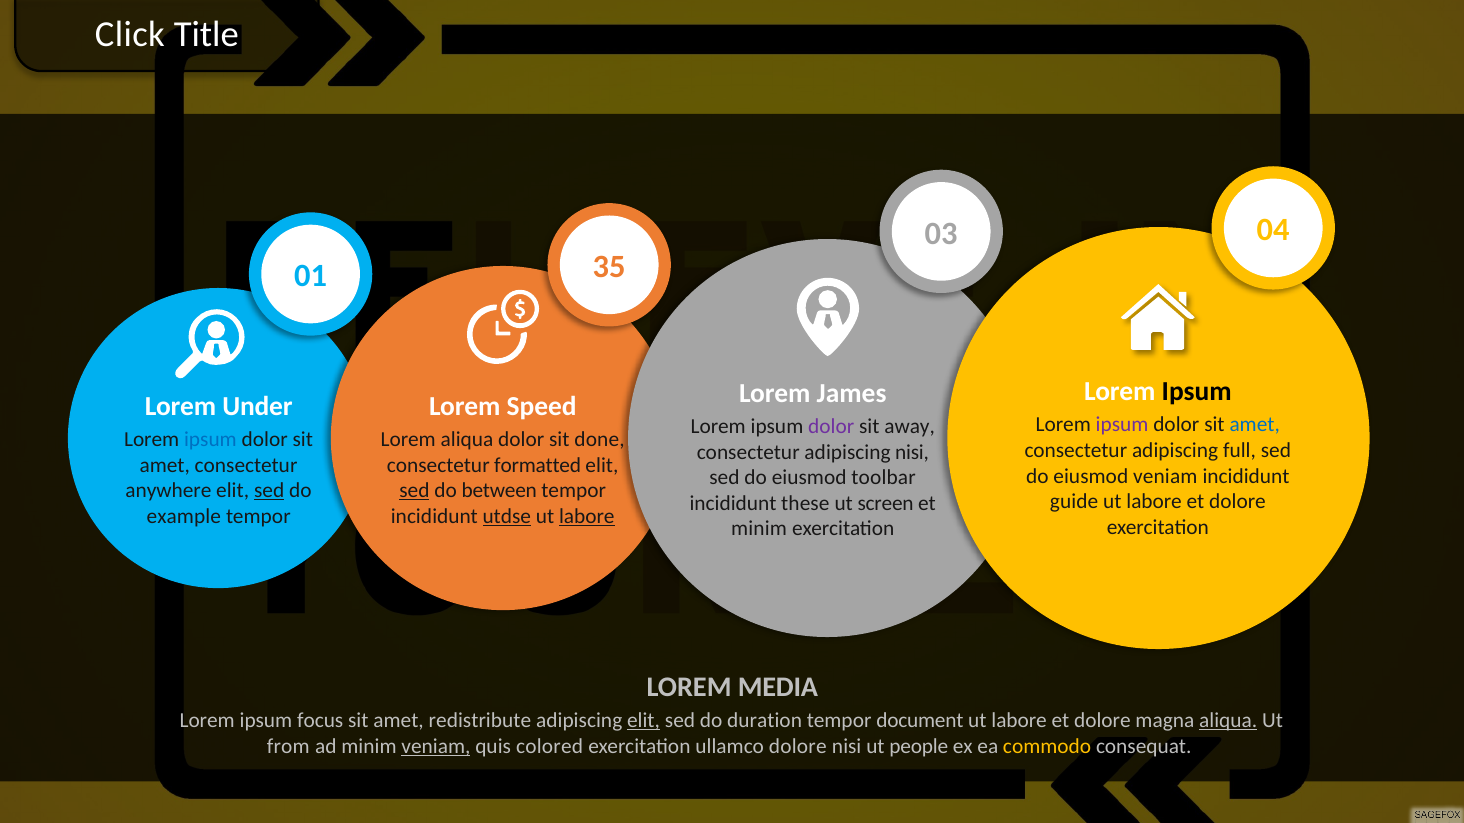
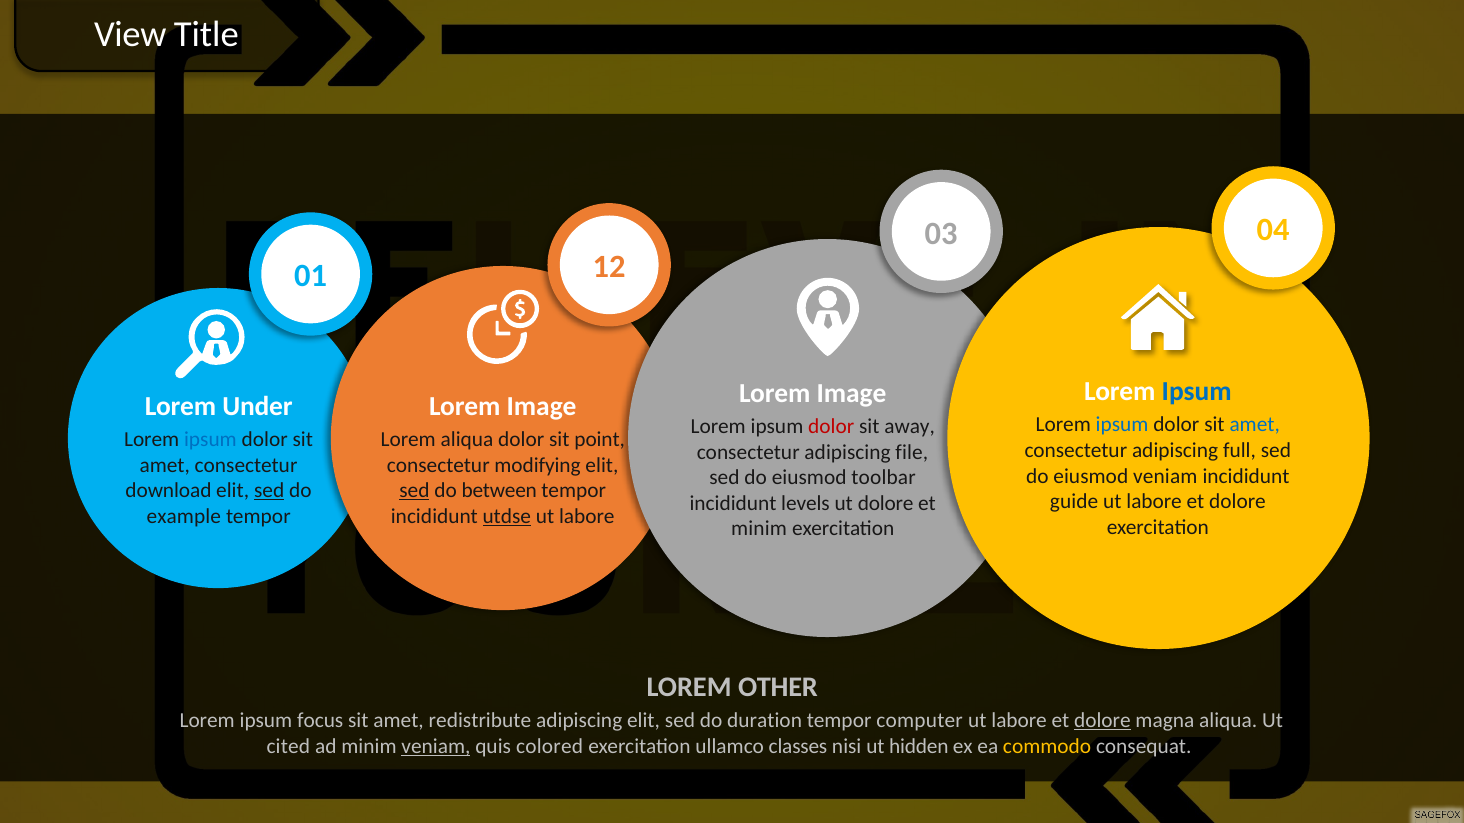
Click: Click -> View
35: 35 -> 12
Ipsum at (1197, 392) colour: black -> blue
James at (852, 394): James -> Image
Speed at (542, 407): Speed -> Image
ipsum at (1122, 425) colour: purple -> blue
dolor at (831, 427) colour: purple -> red
done: done -> point
adipiscing nisi: nisi -> file
formatted: formatted -> modifying
anywhere: anywhere -> download
these: these -> levels
ut screen: screen -> dolore
labore at (587, 517) underline: present -> none
MEDIA: MEDIA -> OTHER
elit at (644, 721) underline: present -> none
document: document -> computer
dolore at (1102, 721) underline: none -> present
aliqua at (1228, 721) underline: present -> none
from: from -> cited
ullamco dolore: dolore -> classes
people: people -> hidden
